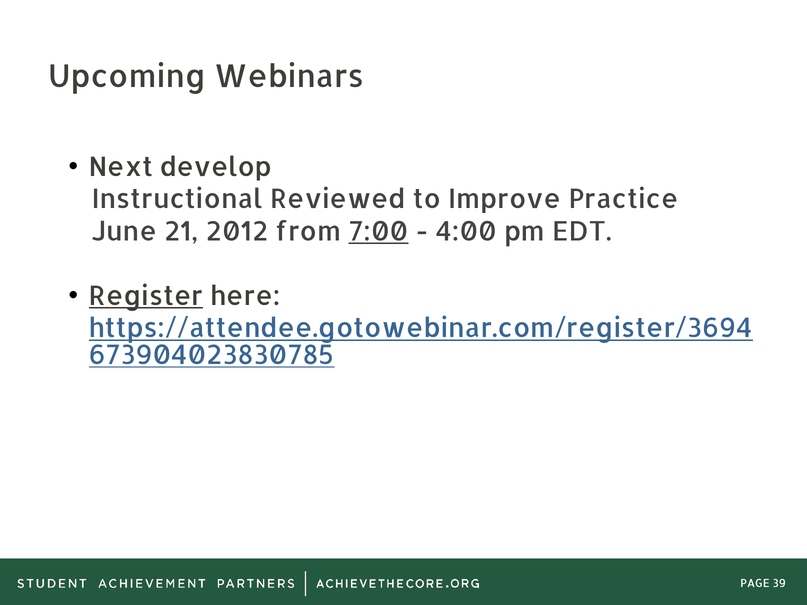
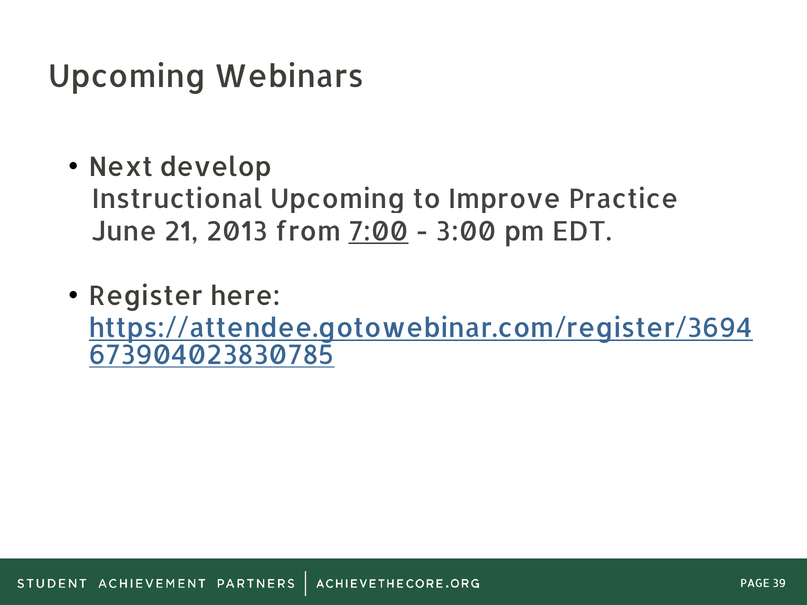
Instructional Reviewed: Reviewed -> Upcoming
2012: 2012 -> 2013
4:00: 4:00 -> 3:00
Register underline: present -> none
